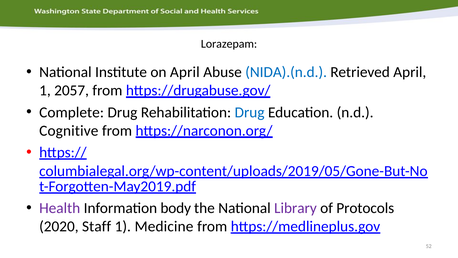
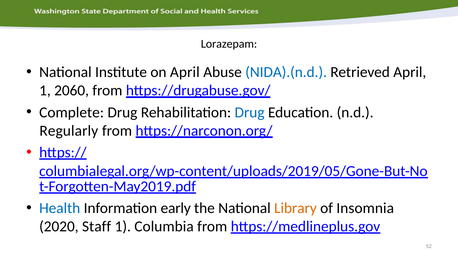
2057: 2057 -> 2060
Cognitive: Cognitive -> Regularly
Health colour: purple -> blue
body: body -> early
Library colour: purple -> orange
Protocols: Protocols -> Insomnia
Medicine: Medicine -> Columbia
